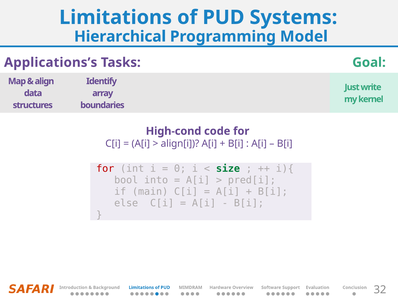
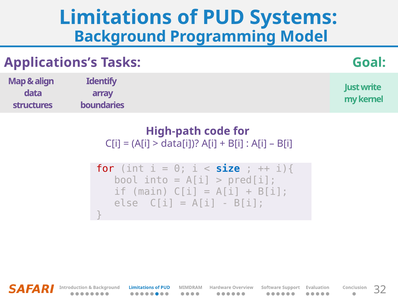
Hierarchical at (120, 37): Hierarchical -> Background
High-cond: High-cond -> High-path
align[i: align[i -> data[i
size colour: green -> blue
